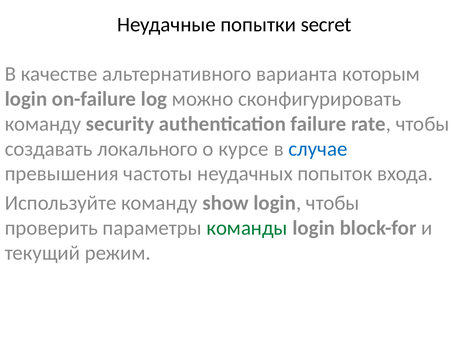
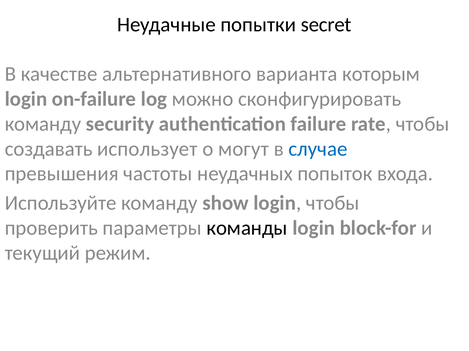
локального: локального -> использует
курсе: курсе -> могут
команды colour: green -> black
